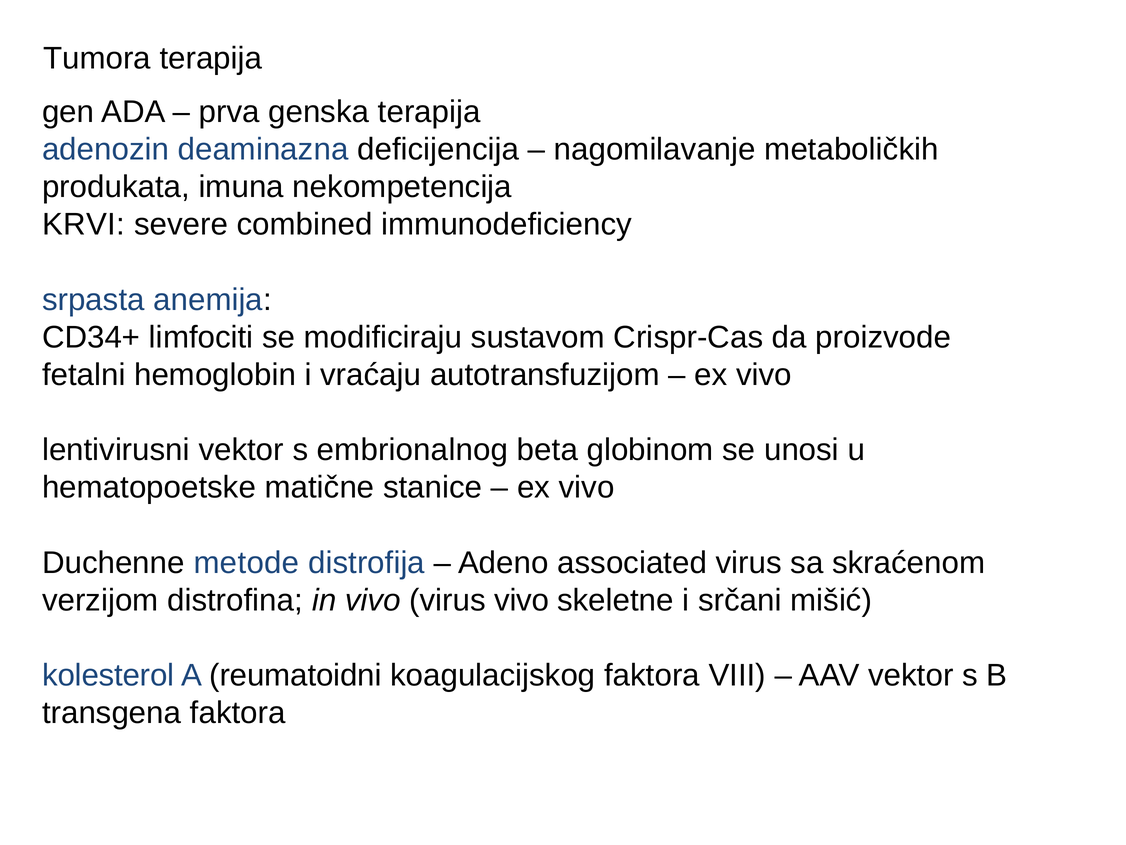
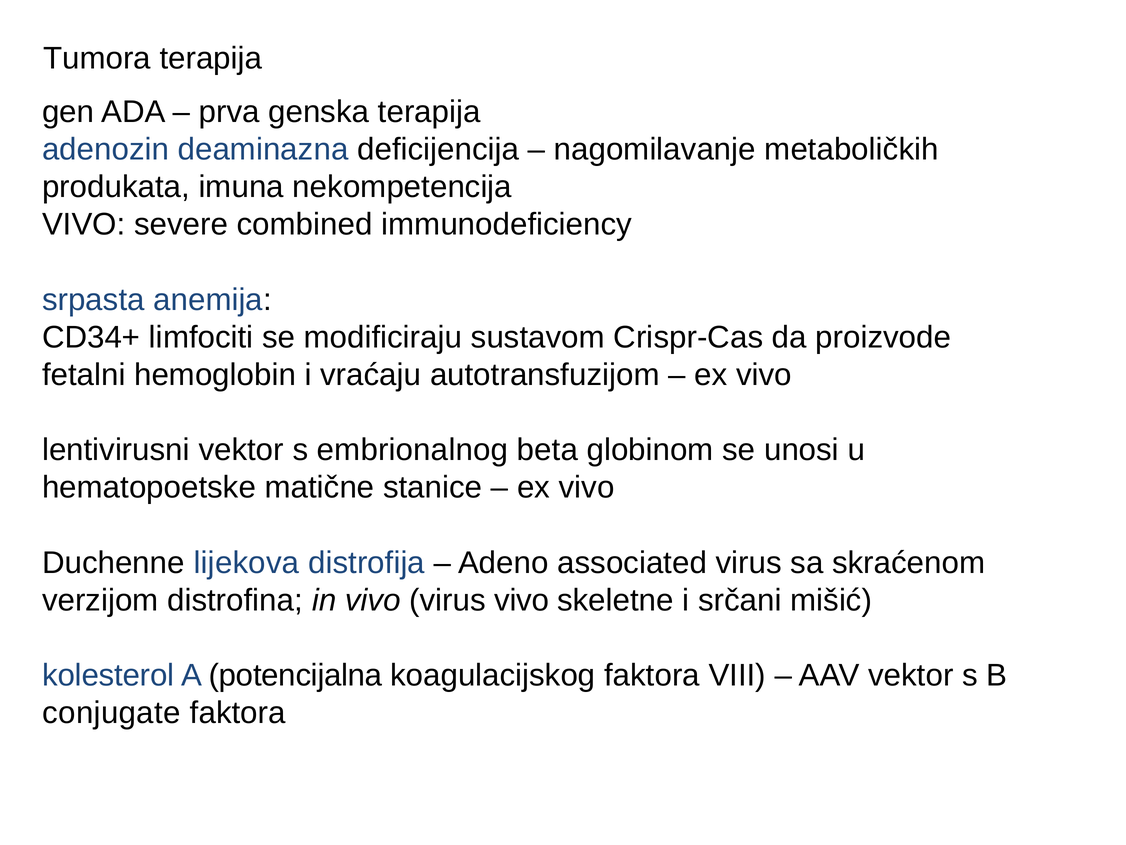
KRVI at (84, 224): KRVI -> VIVO
metode: metode -> lijekova
reumatoidni: reumatoidni -> potencijalna
transgena: transgena -> conjugate
